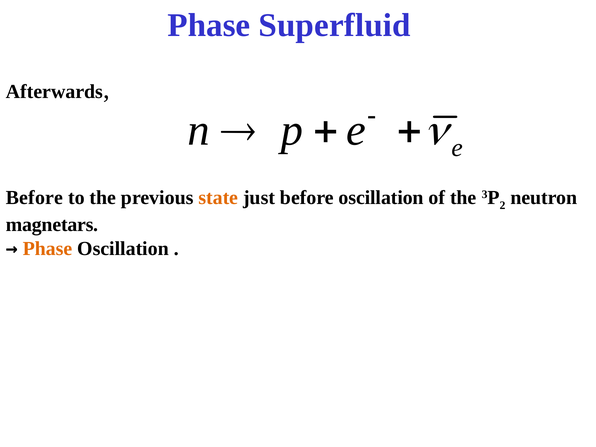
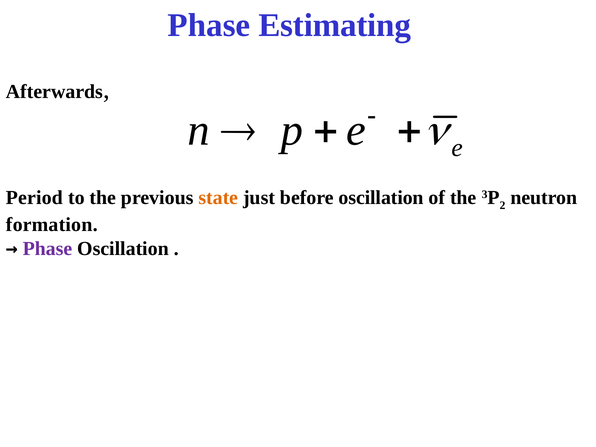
Superfluid: Superfluid -> Estimating
Before at (34, 198): Before -> Period
magnetars: magnetars -> formation
Phase at (48, 248) colour: orange -> purple
